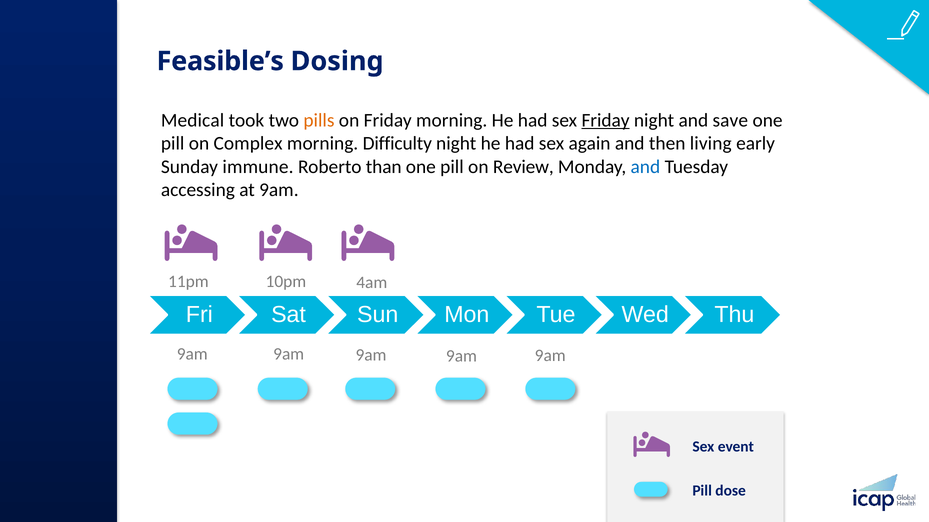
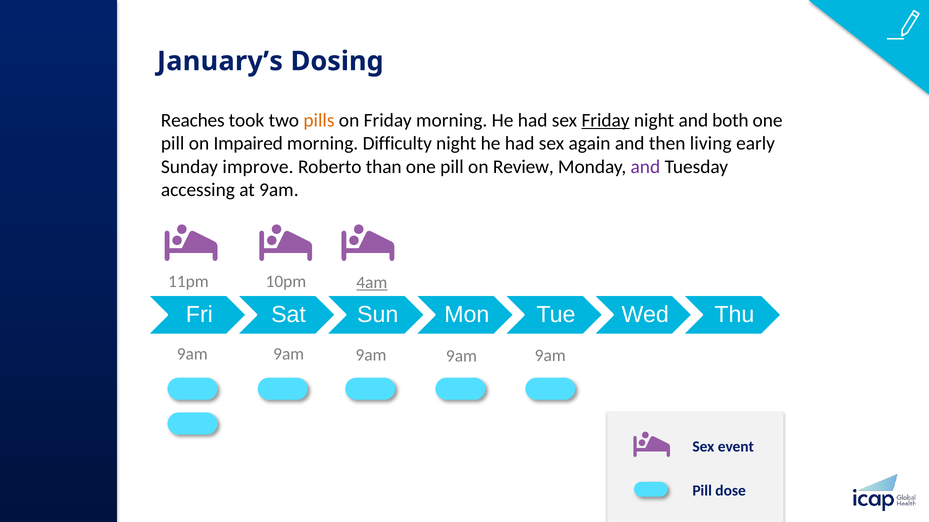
Feasible’s: Feasible’s -> January’s
Medical: Medical -> Reaches
save: save -> both
Complex: Complex -> Impaired
immune: immune -> improve
and at (645, 167) colour: blue -> purple
4am underline: none -> present
